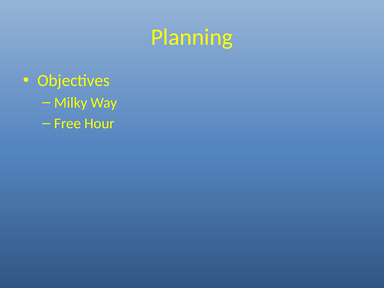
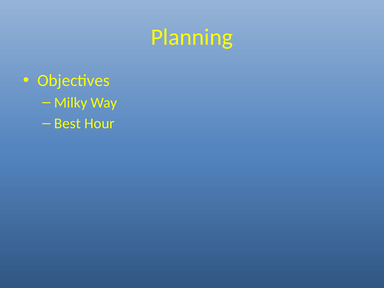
Free: Free -> Best
